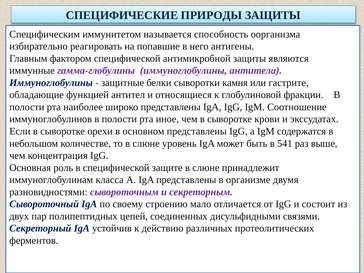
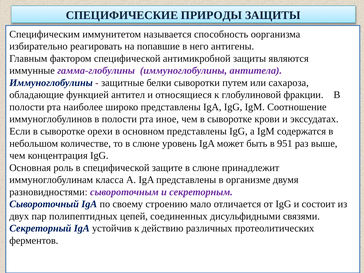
камня: камня -> путем
гастрите: гастрите -> сахароза
541: 541 -> 951
